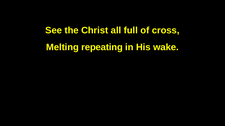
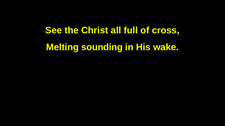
repeating: repeating -> sounding
